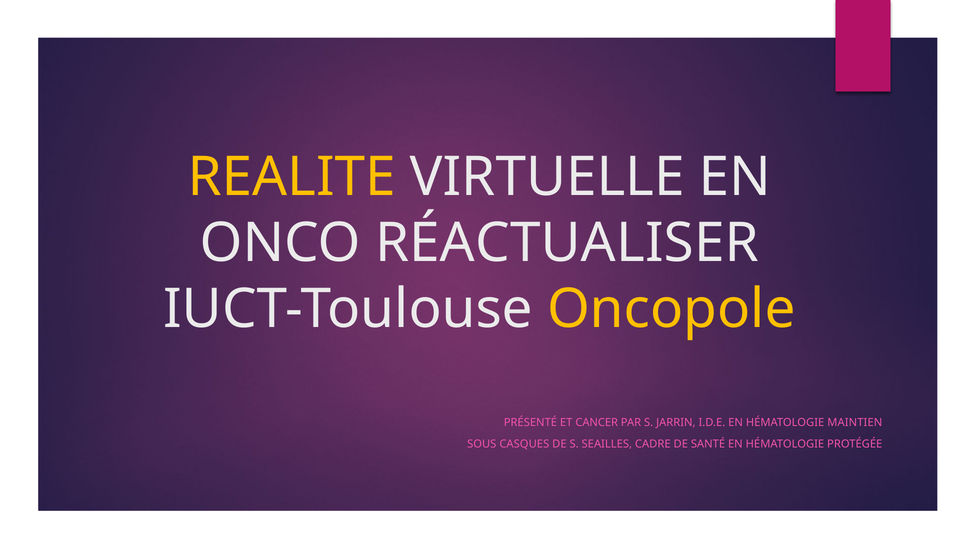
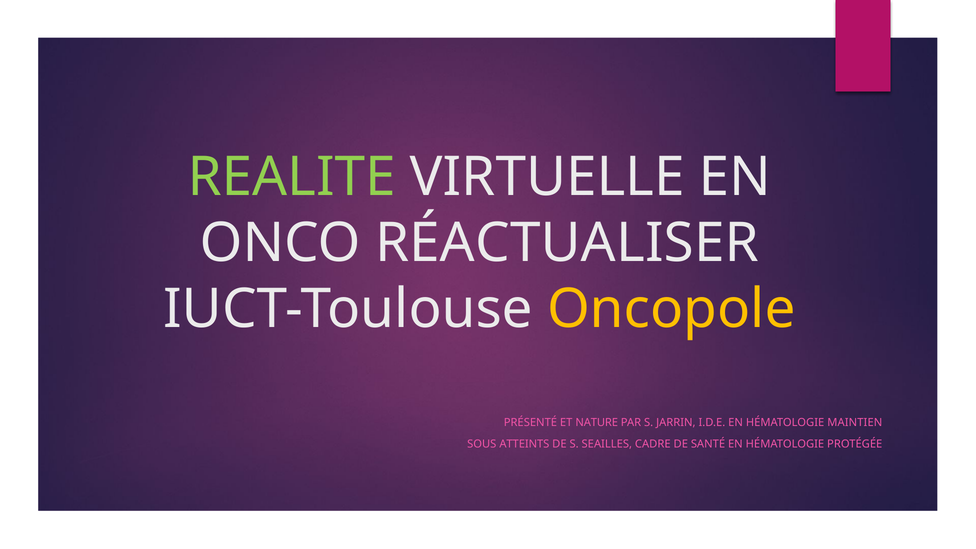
REALITE colour: yellow -> light green
CANCER: CANCER -> NATURE
CASQUES: CASQUES -> ATTEINTS
